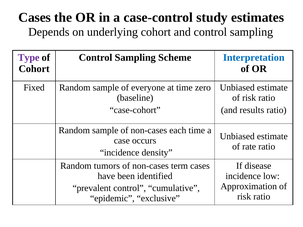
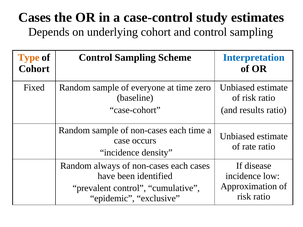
Type colour: purple -> orange
tumors: tumors -> always
term at (179, 166): term -> each
